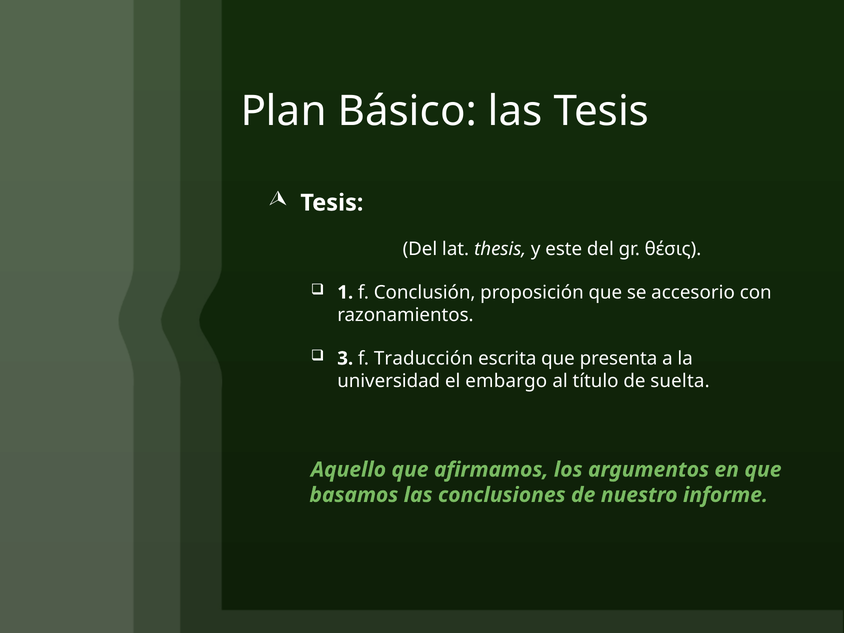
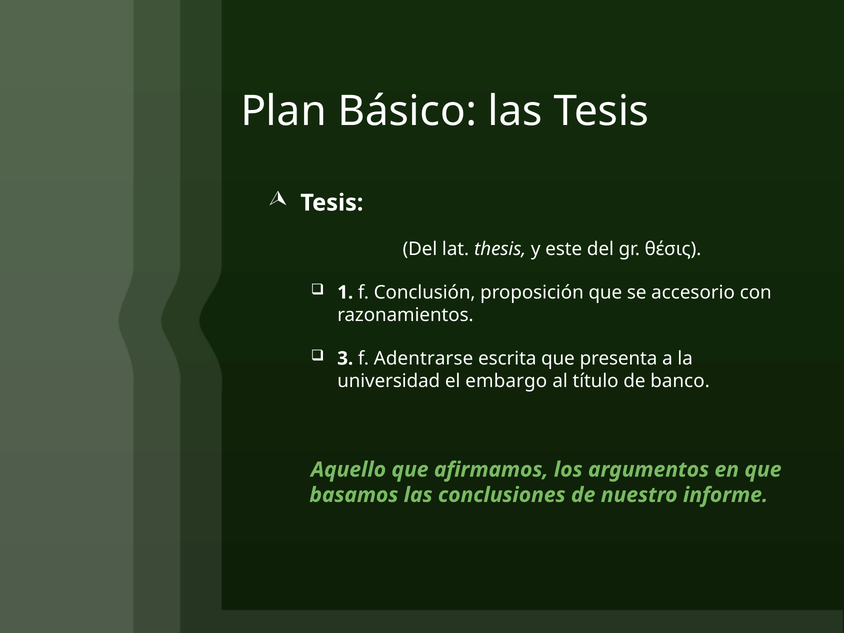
Traducción: Traducción -> Adentrarse
suelta: suelta -> banco
